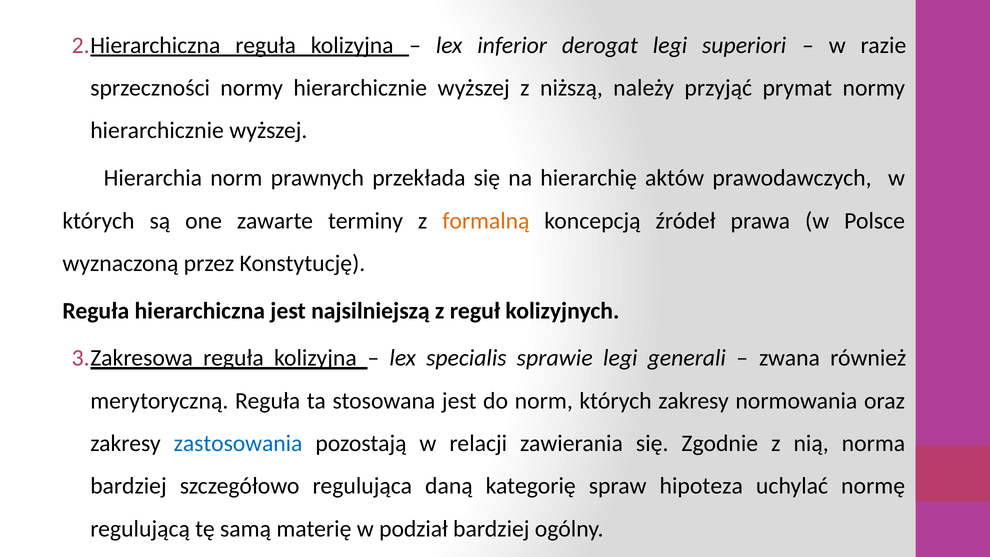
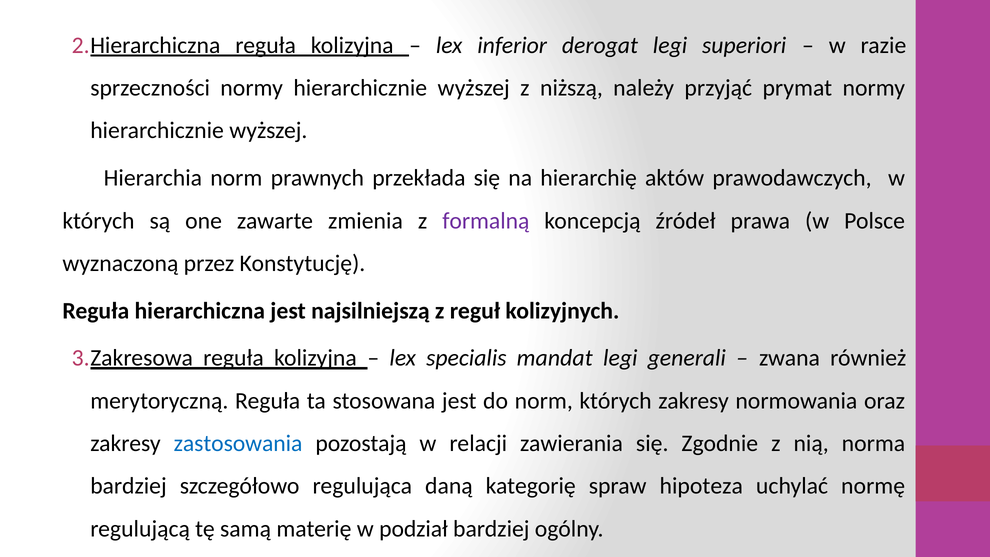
terminy: terminy -> zmienia
formalną colour: orange -> purple
sprawie: sprawie -> mandat
